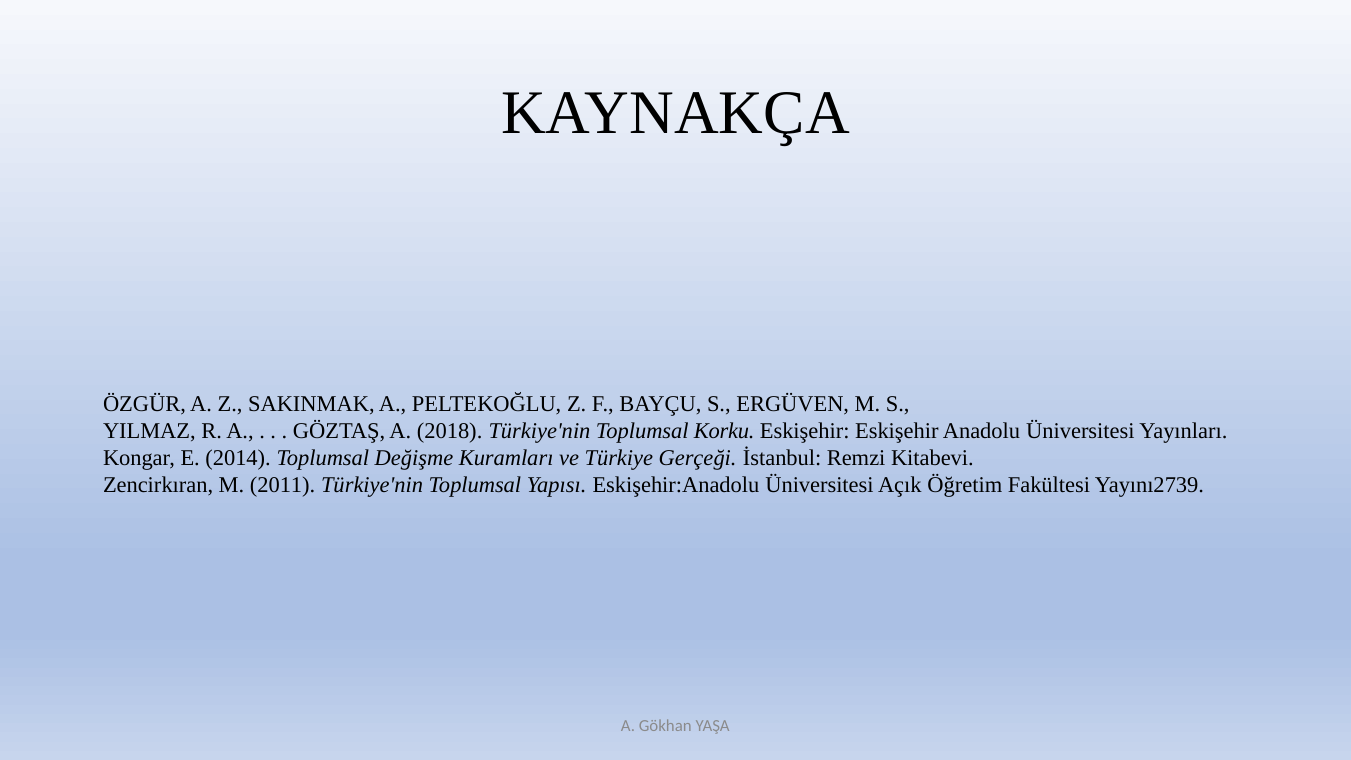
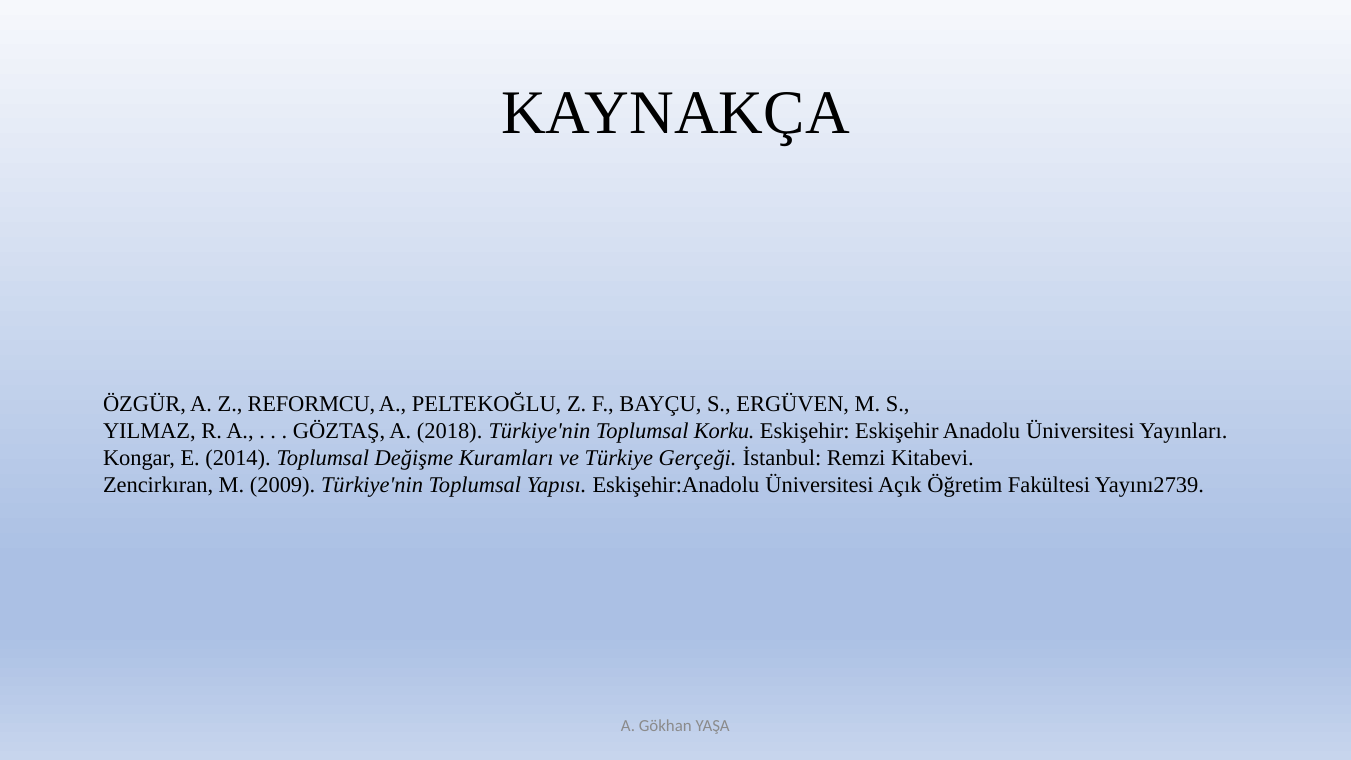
SAKINMAK: SAKINMAK -> REFORMCU
2011: 2011 -> 2009
